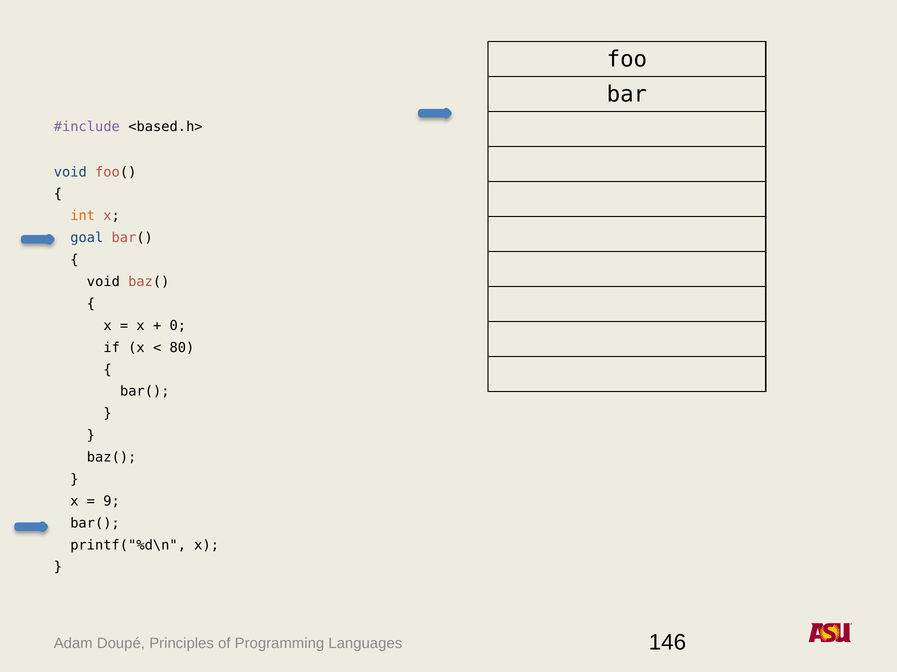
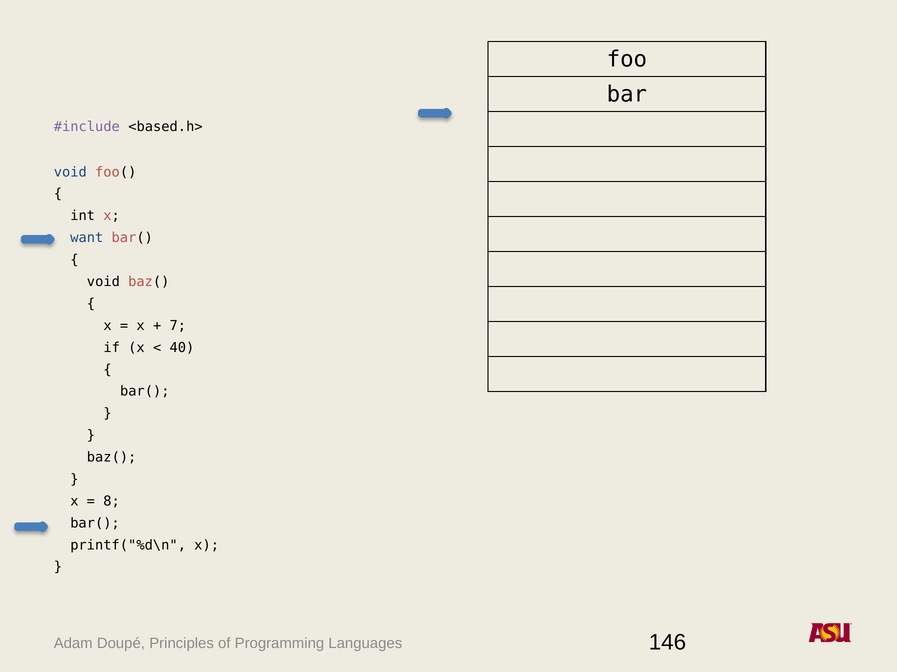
int colour: orange -> black
goal: goal -> want
0: 0 -> 7
80: 80 -> 40
9: 9 -> 8
